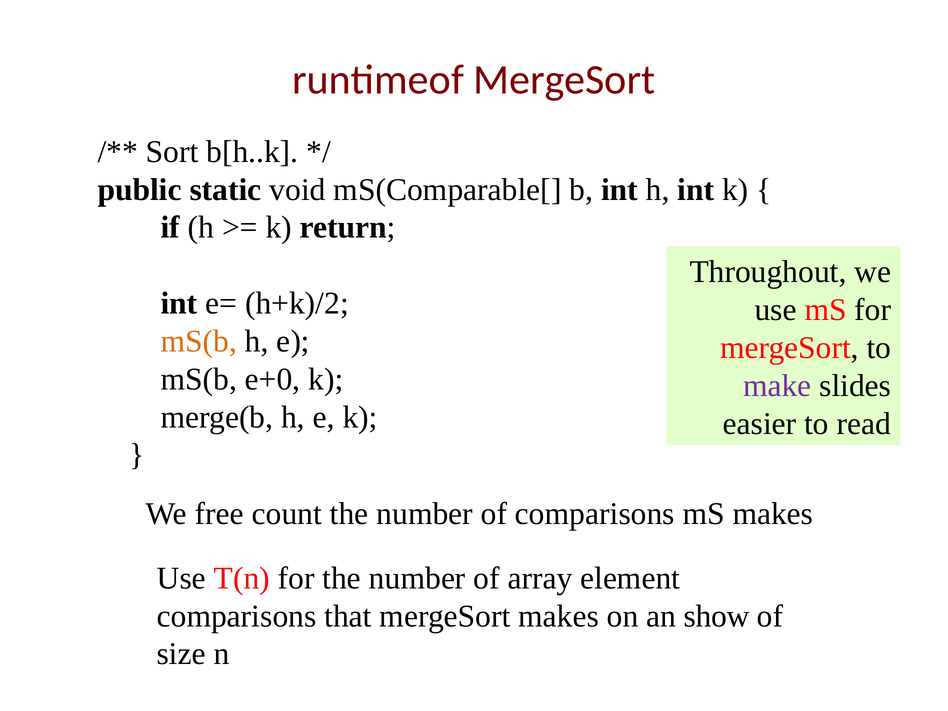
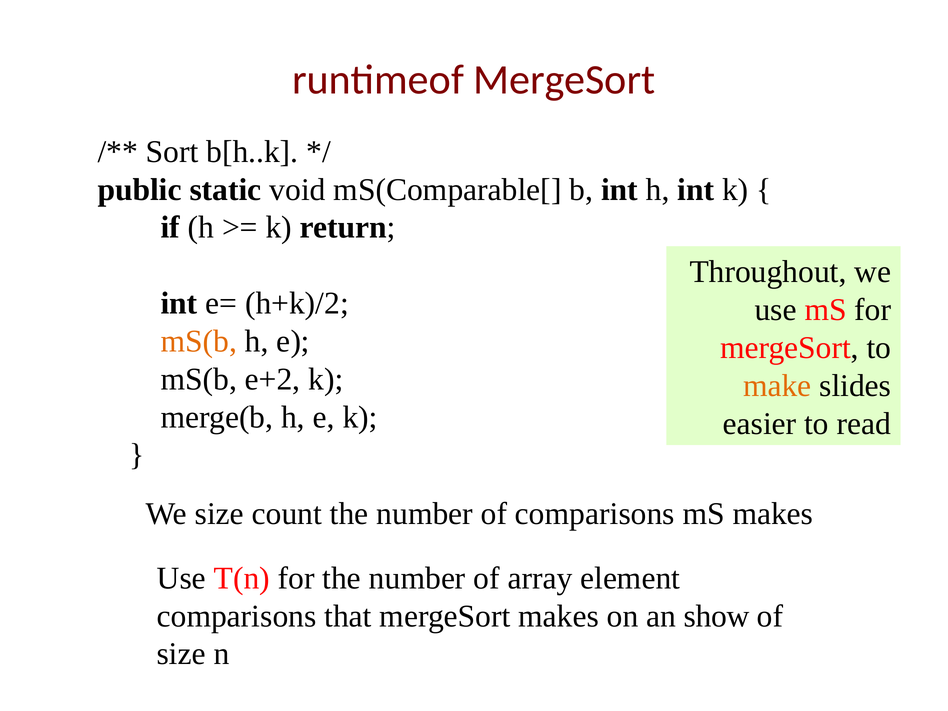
e+0: e+0 -> e+2
make colour: purple -> orange
We free: free -> size
